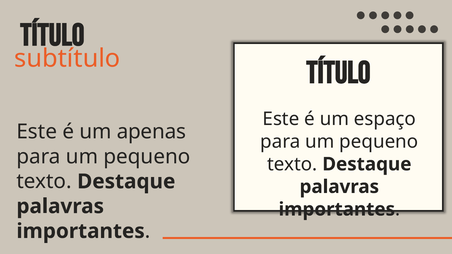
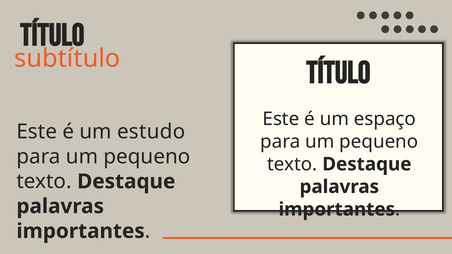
apenas: apenas -> estudo
